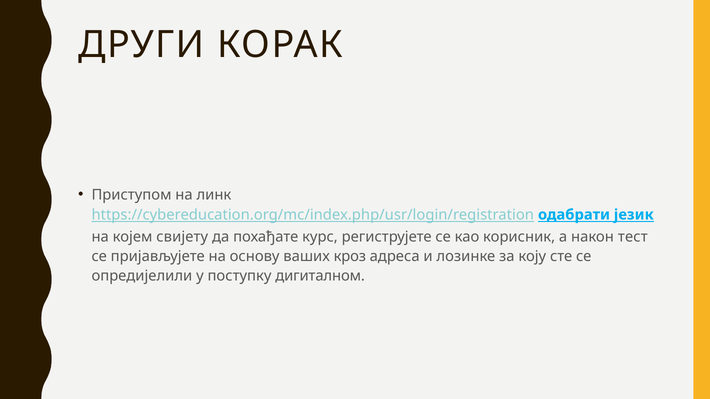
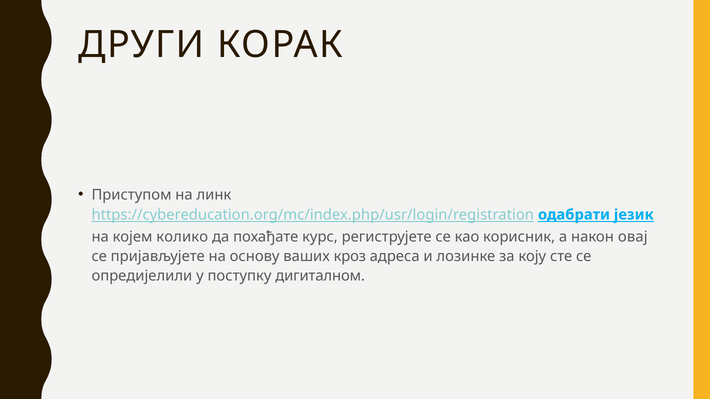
свијету: свијету -> колико
тест: тест -> овај
